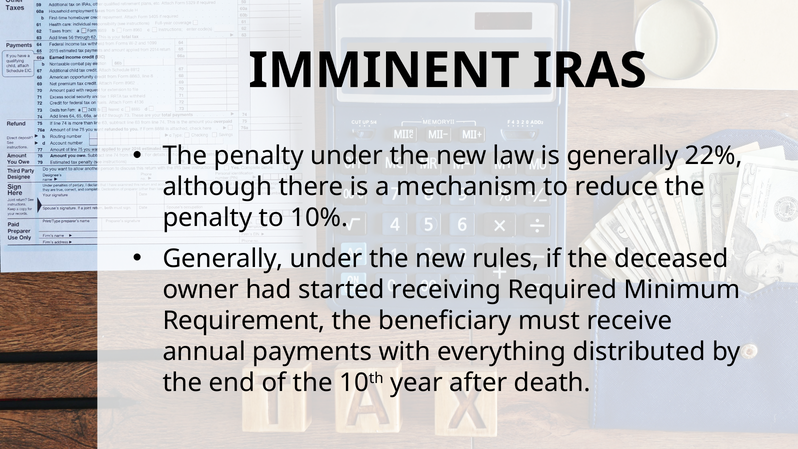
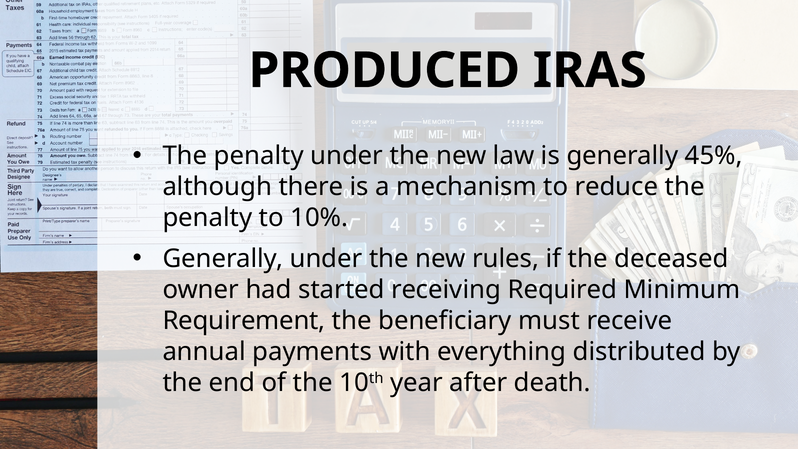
IMMINENT: IMMINENT -> PRODUCED
22%: 22% -> 45%
